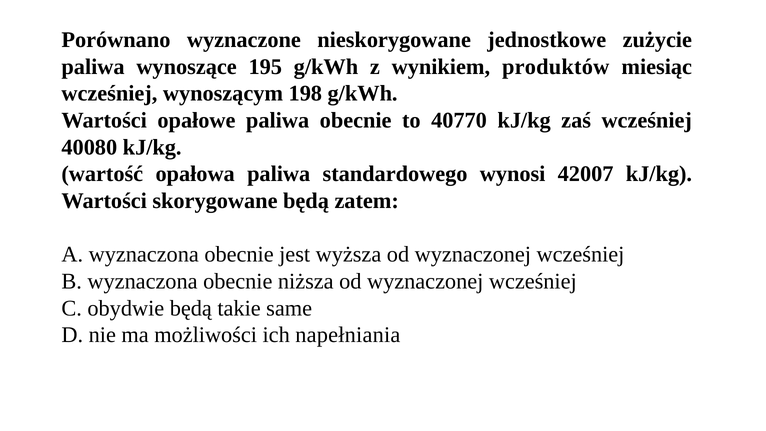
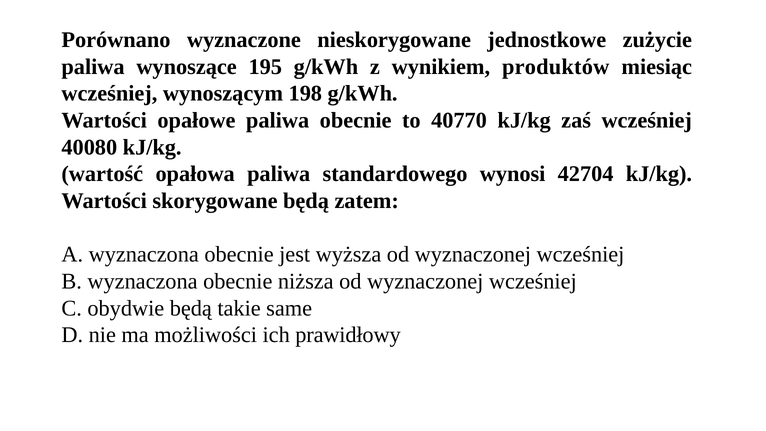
42007: 42007 -> 42704
napełniania: napełniania -> prawidłowy
